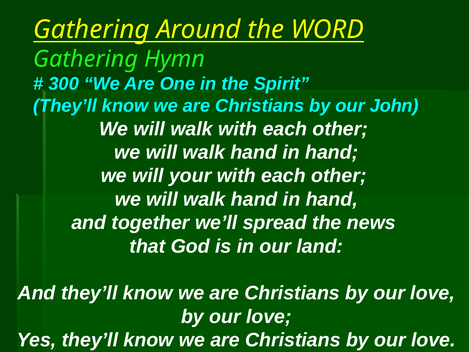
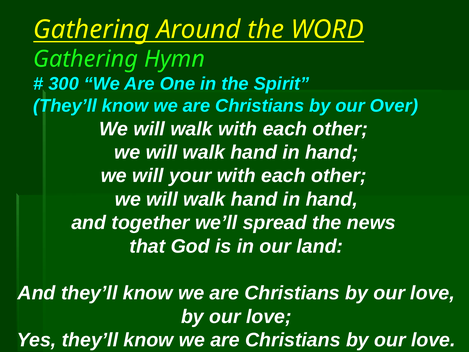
John: John -> Over
